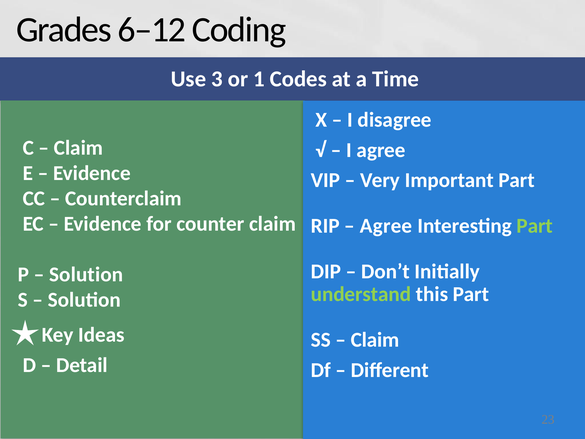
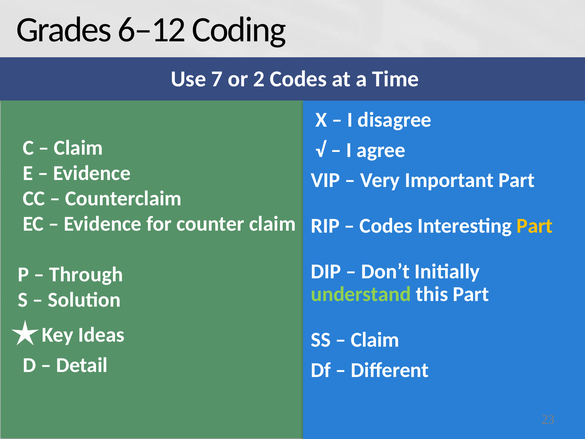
3: 3 -> 7
1: 1 -> 2
Agree at (386, 226): Agree -> Codes
Part at (535, 226) colour: light green -> yellow
Solution at (86, 274): Solution -> Through
